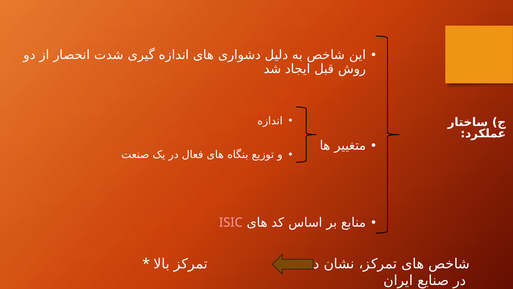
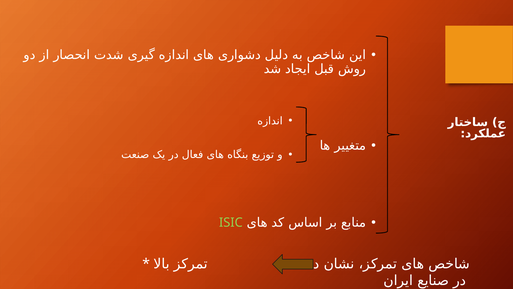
ISIC colour: pink -> light green
